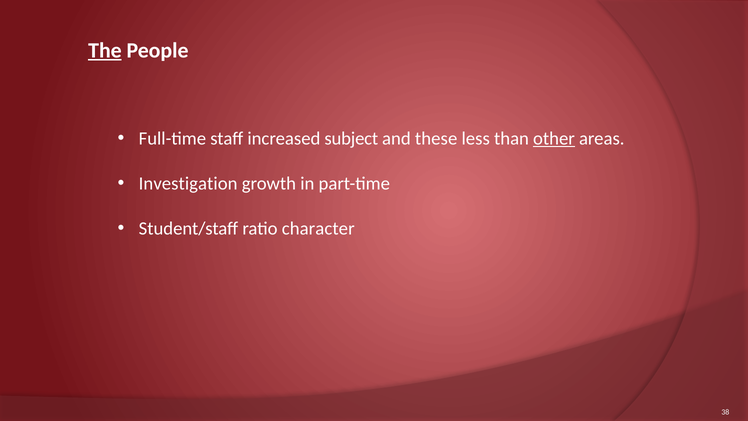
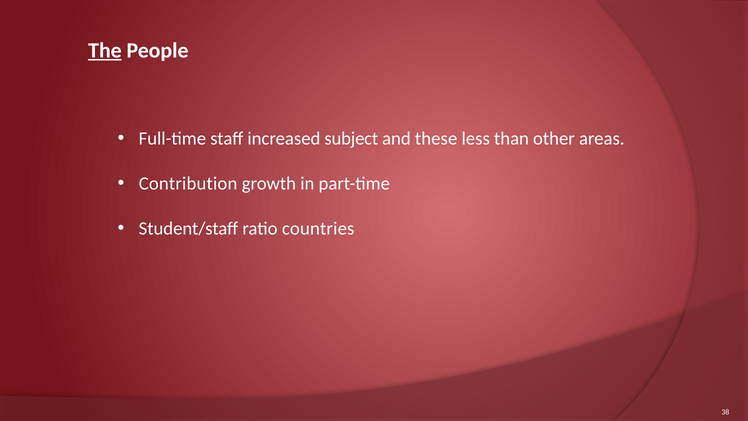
other underline: present -> none
Investigation: Investigation -> Contribution
character: character -> countries
